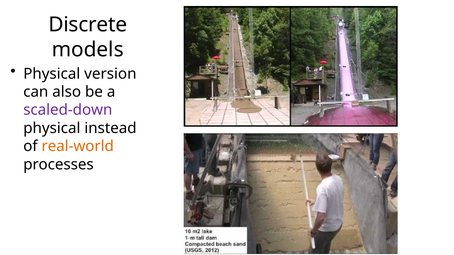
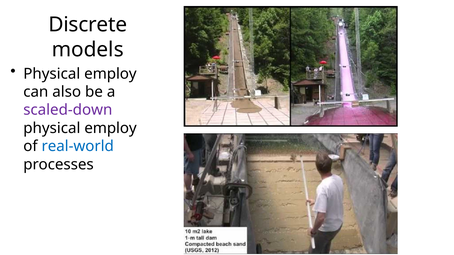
version at (110, 74): version -> employ
instead at (110, 128): instead -> employ
real-world colour: orange -> blue
